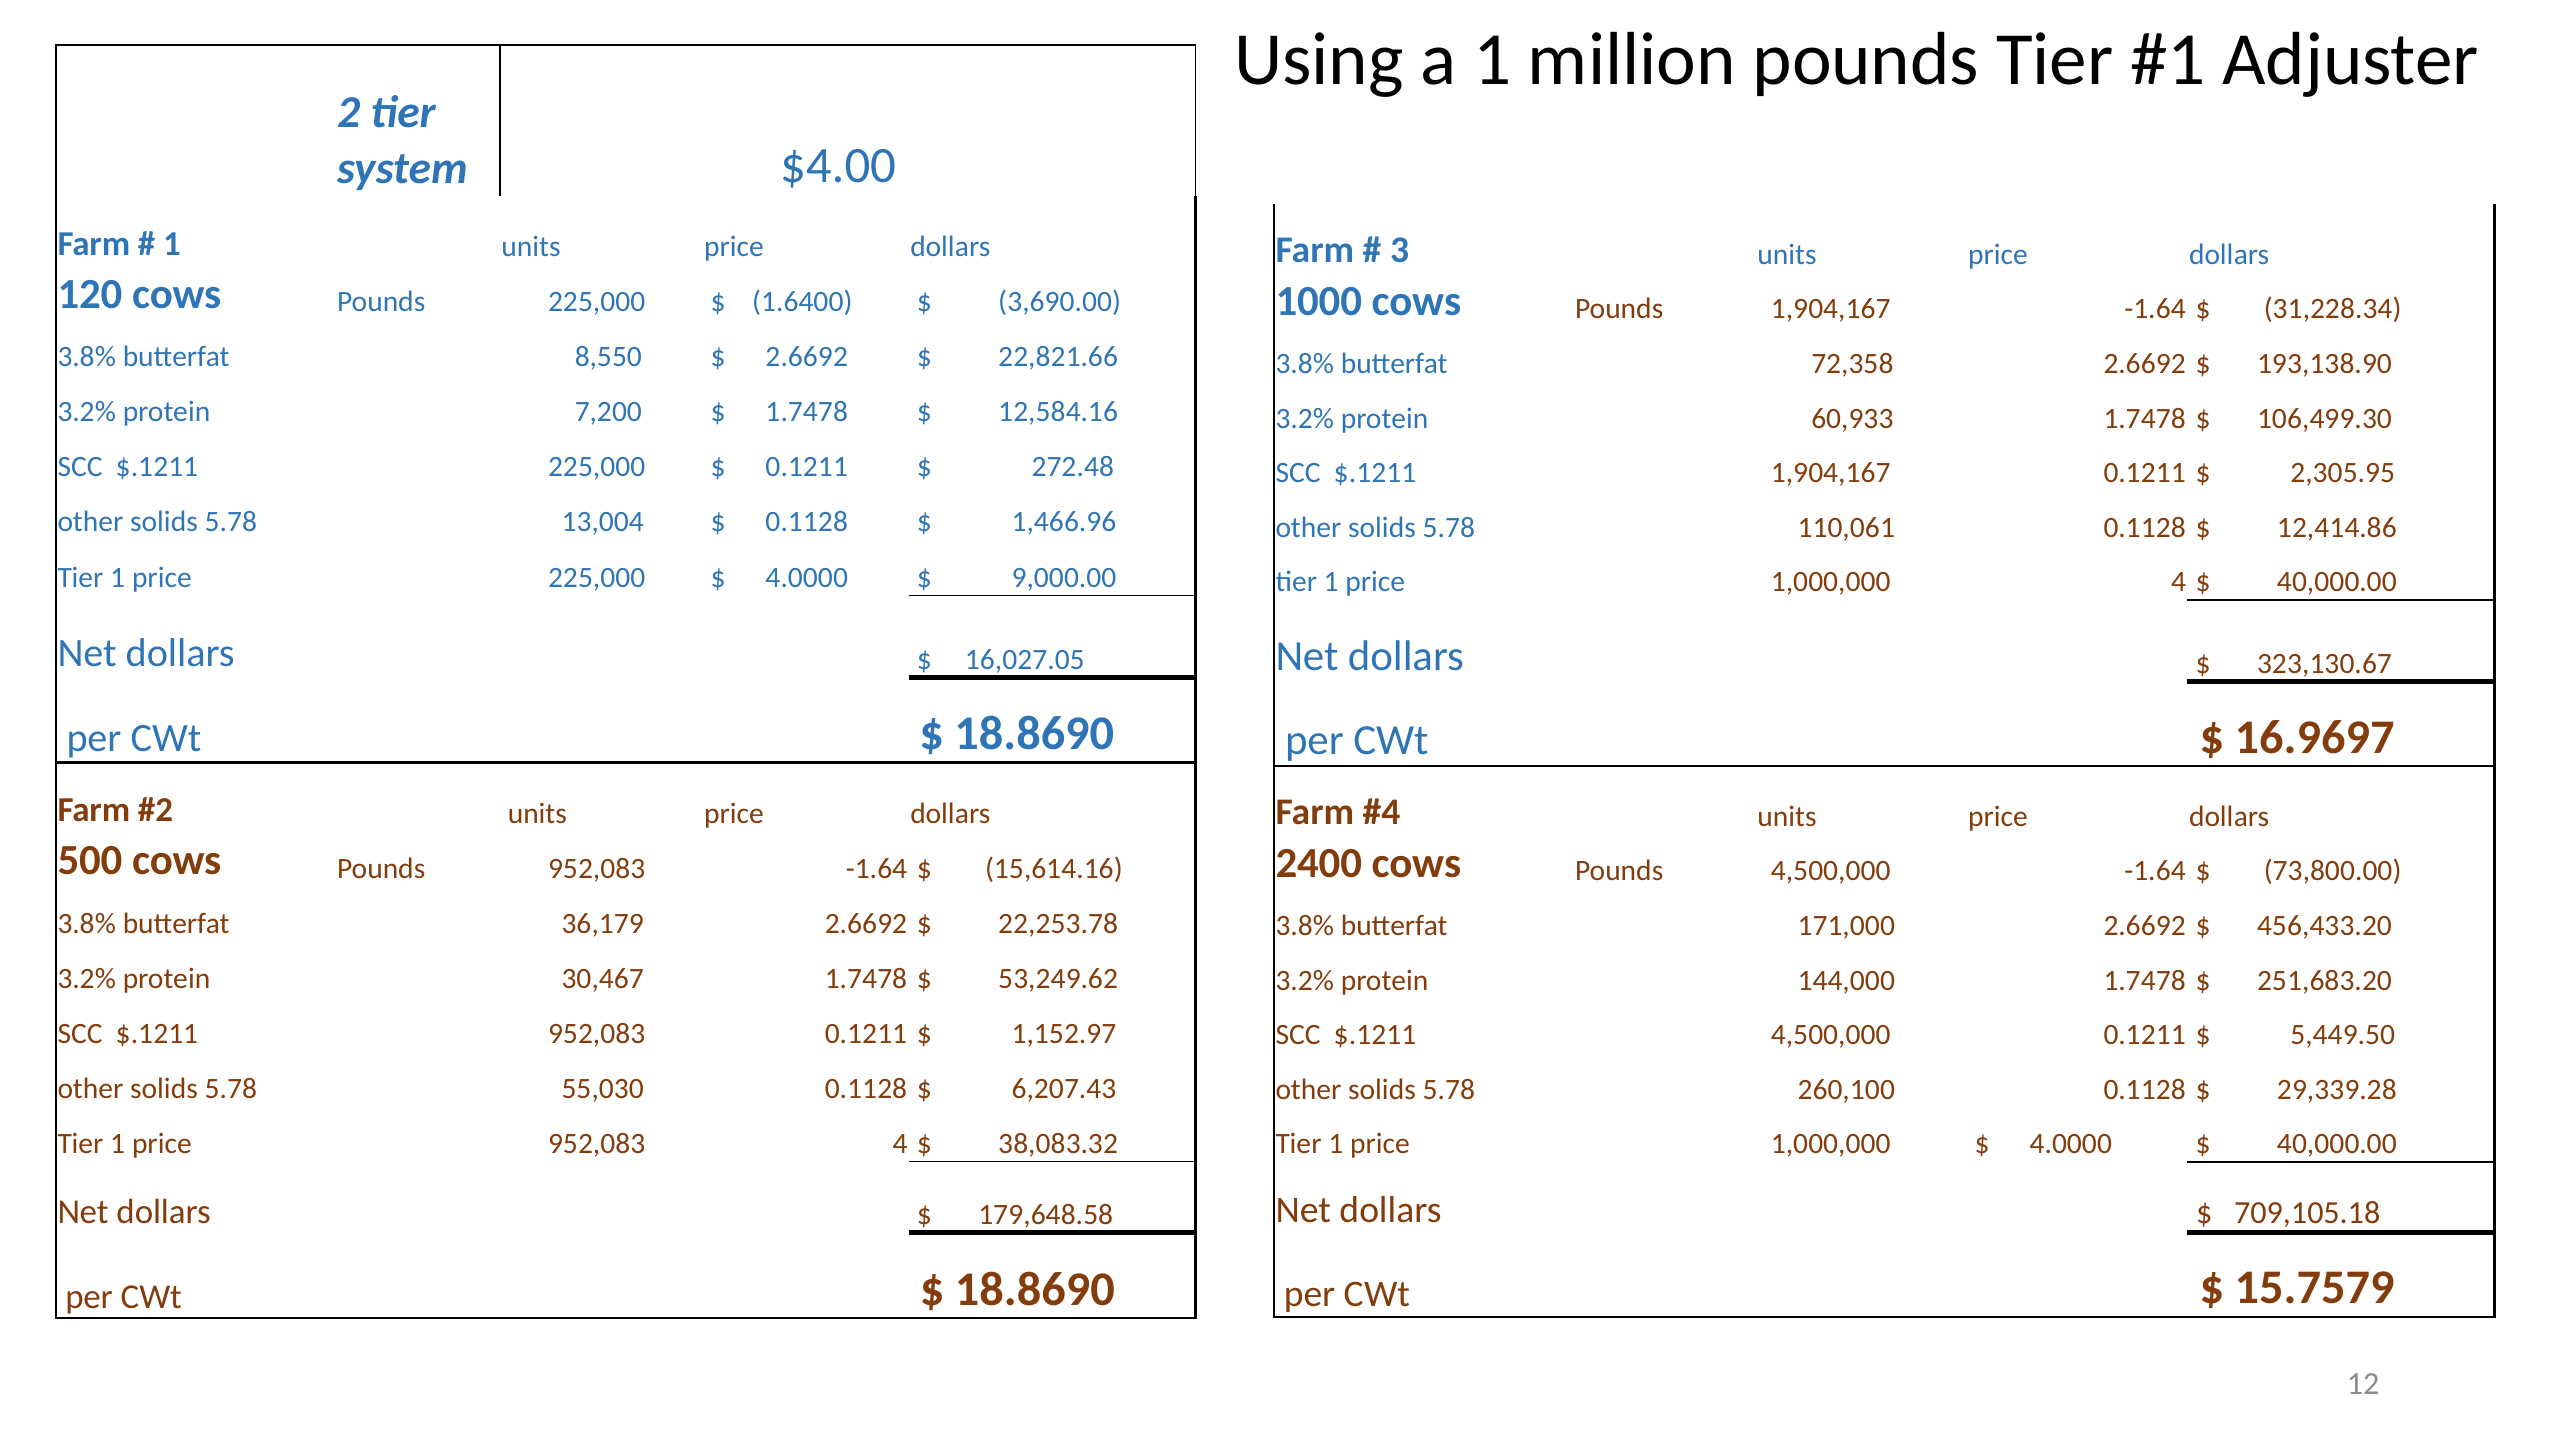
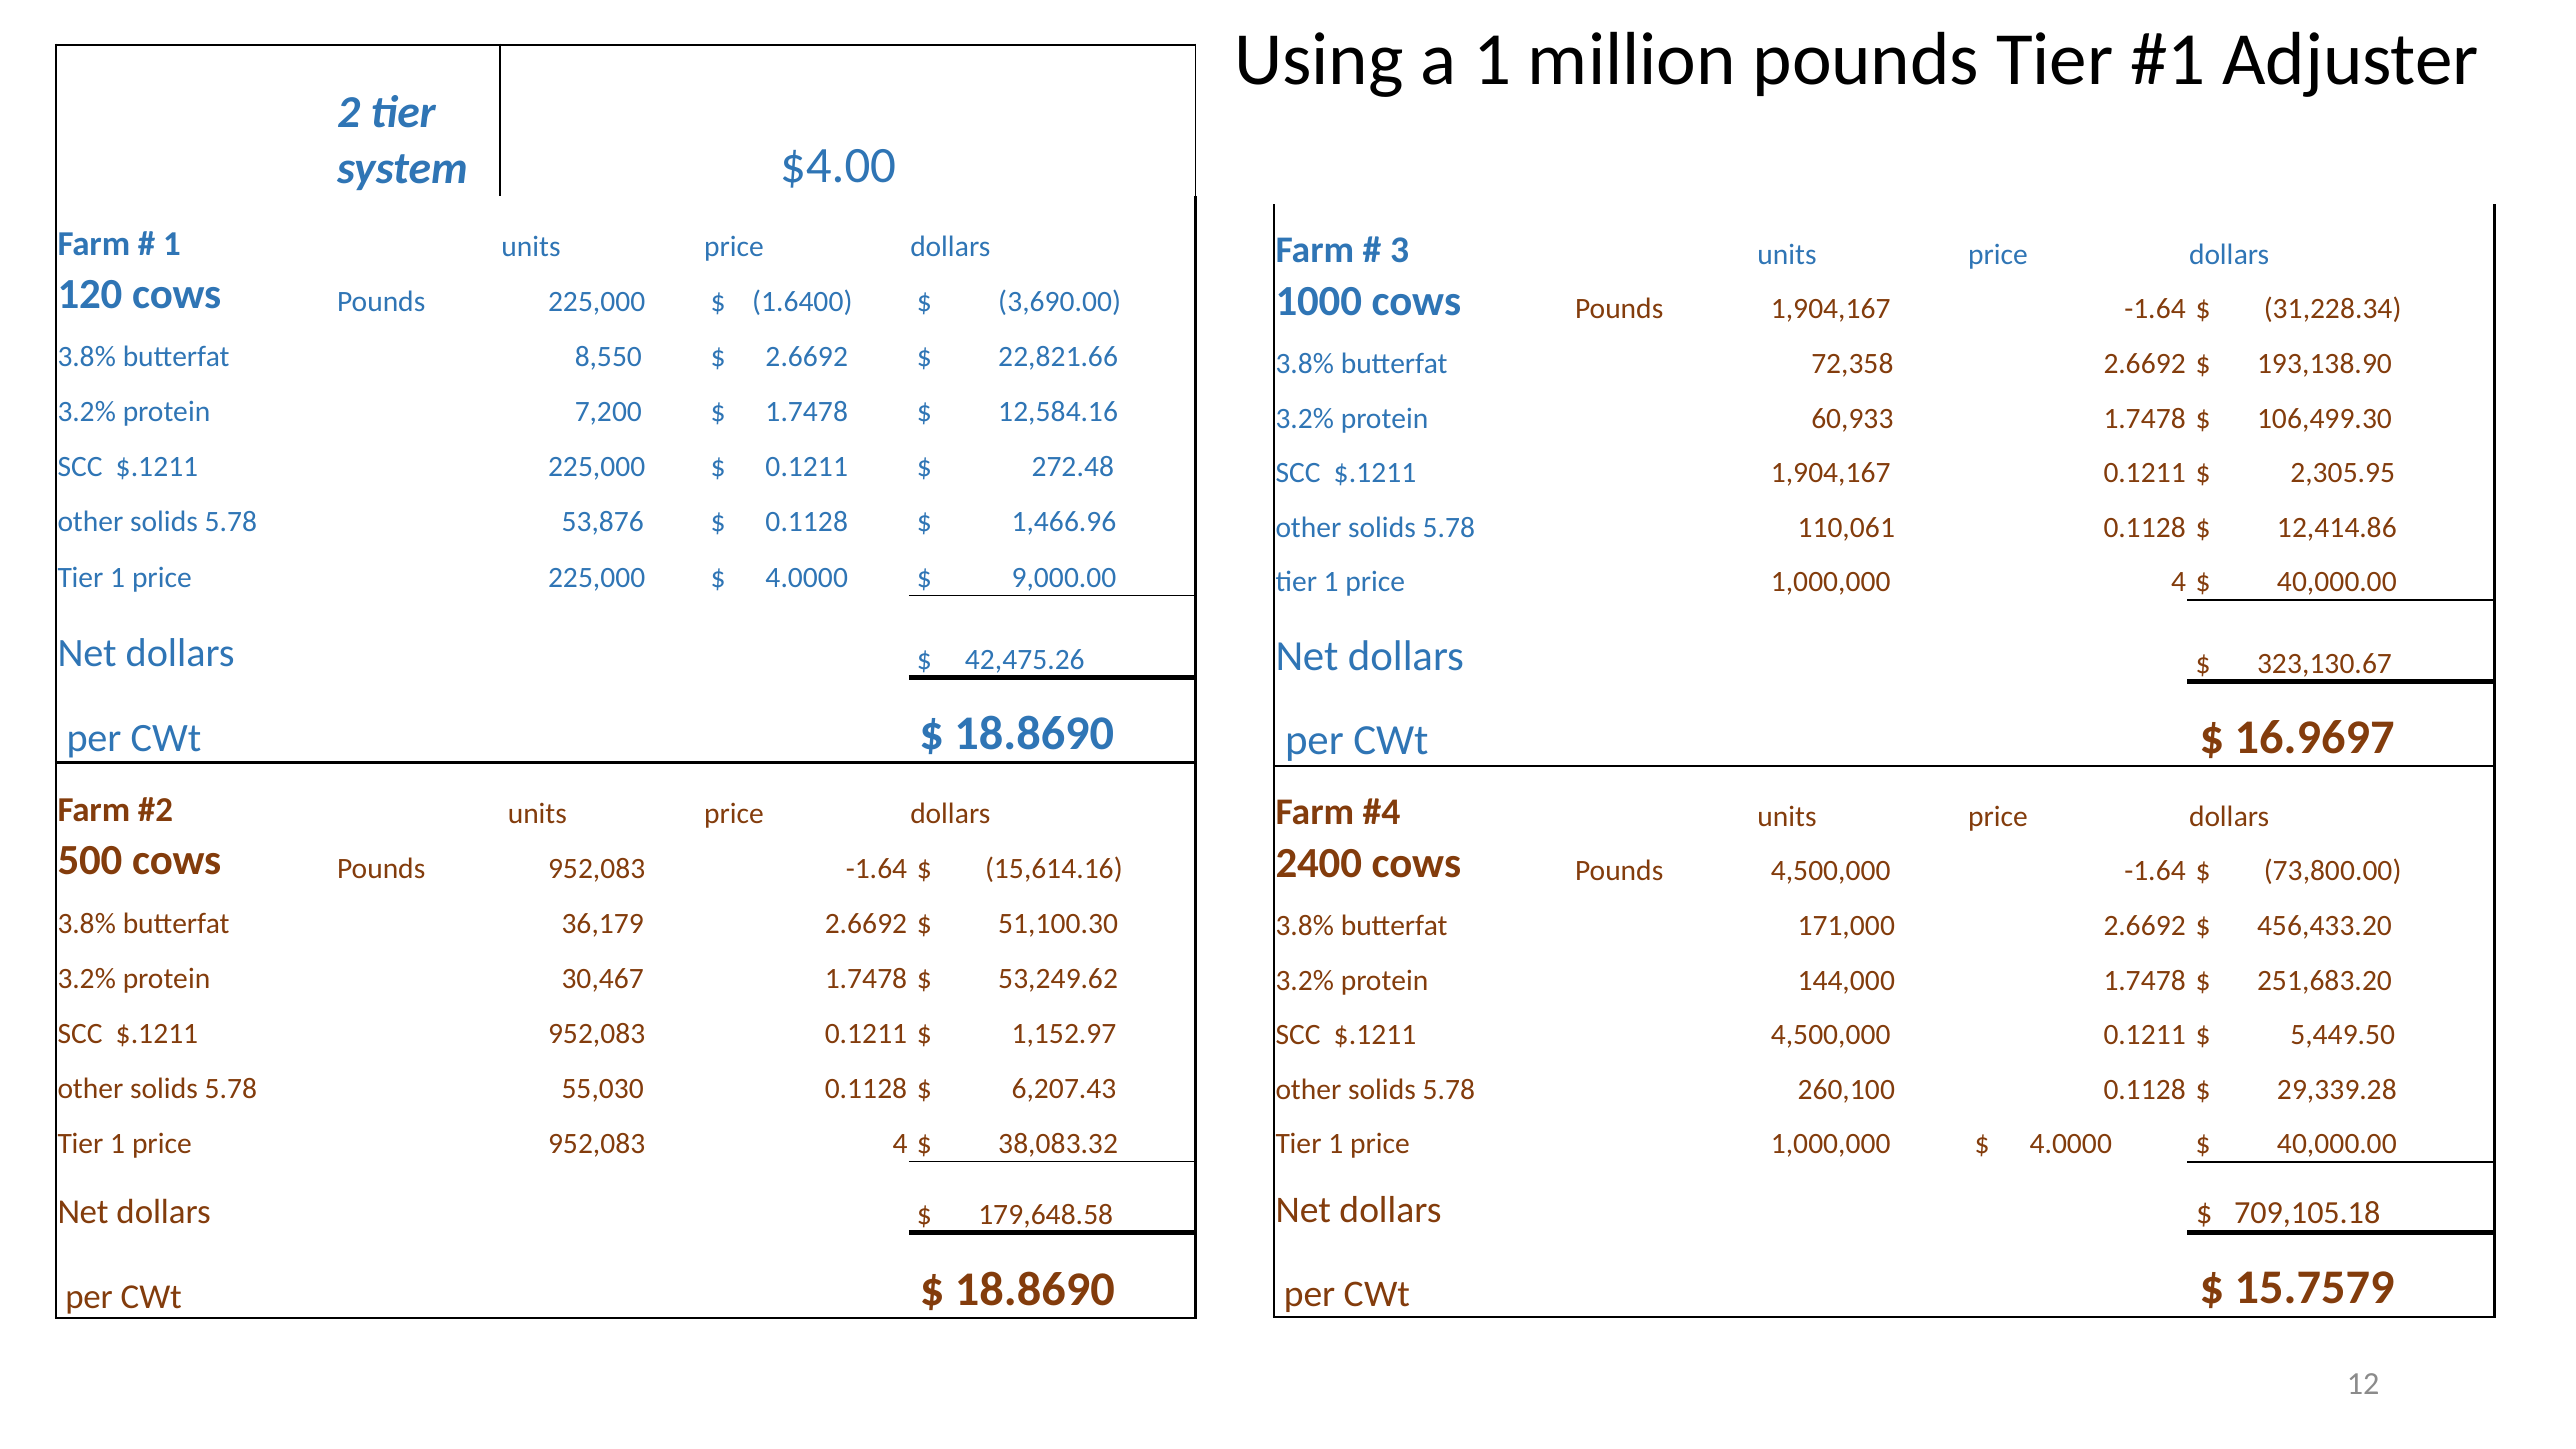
13,004: 13,004 -> 53,876
16,027.05: 16,027.05 -> 42,475.26
22,253.78: 22,253.78 -> 51,100.30
